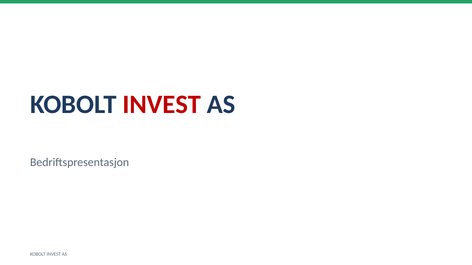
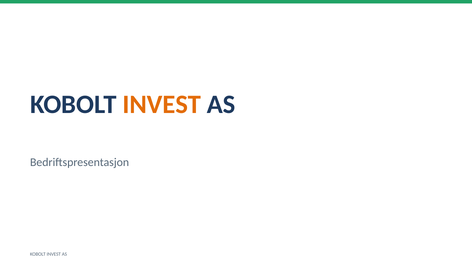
INVEST at (162, 105) colour: red -> orange
